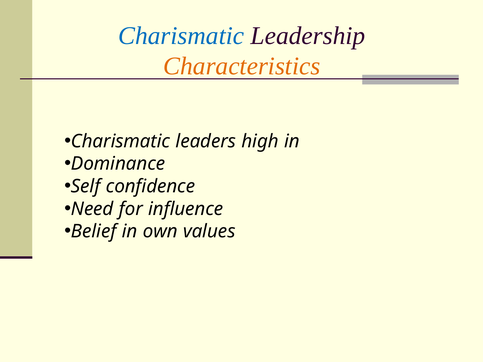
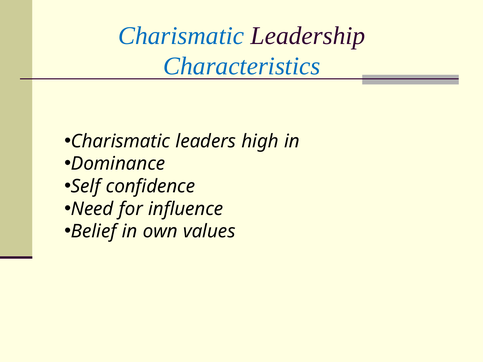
Characteristics colour: orange -> blue
